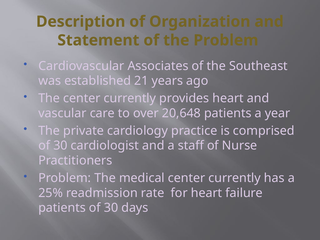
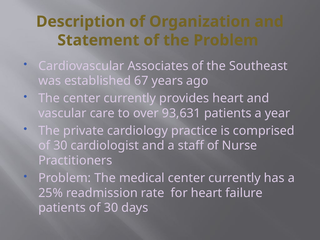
21: 21 -> 67
20,648: 20,648 -> 93,631
